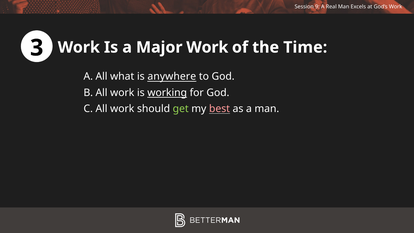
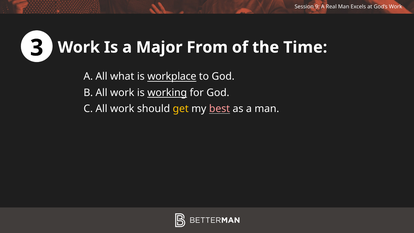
Major Work: Work -> From
anywhere: anywhere -> workplace
get colour: light green -> yellow
